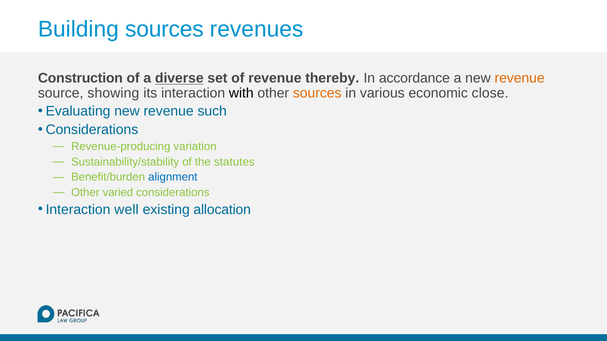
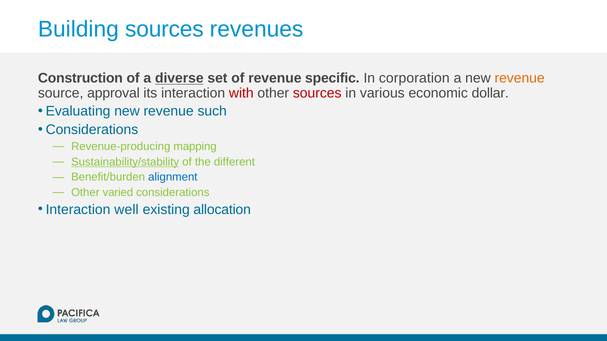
thereby: thereby -> specific
accordance: accordance -> corporation
showing: showing -> approval
with colour: black -> red
sources at (317, 93) colour: orange -> red
close: close -> dollar
variation: variation -> mapping
Sustainability/stability underline: none -> present
statutes: statutes -> different
